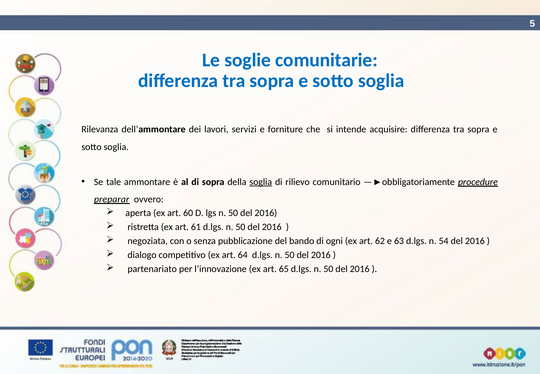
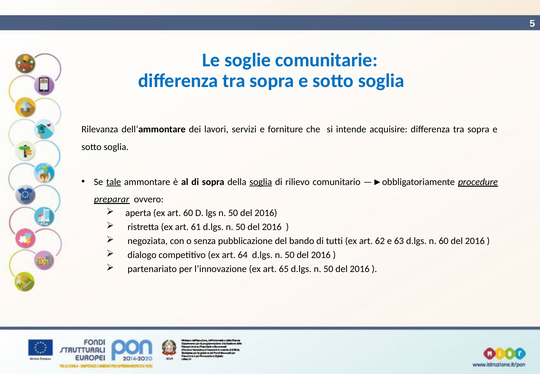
tale underline: none -> present
ogni: ogni -> tutti
n 54: 54 -> 60
